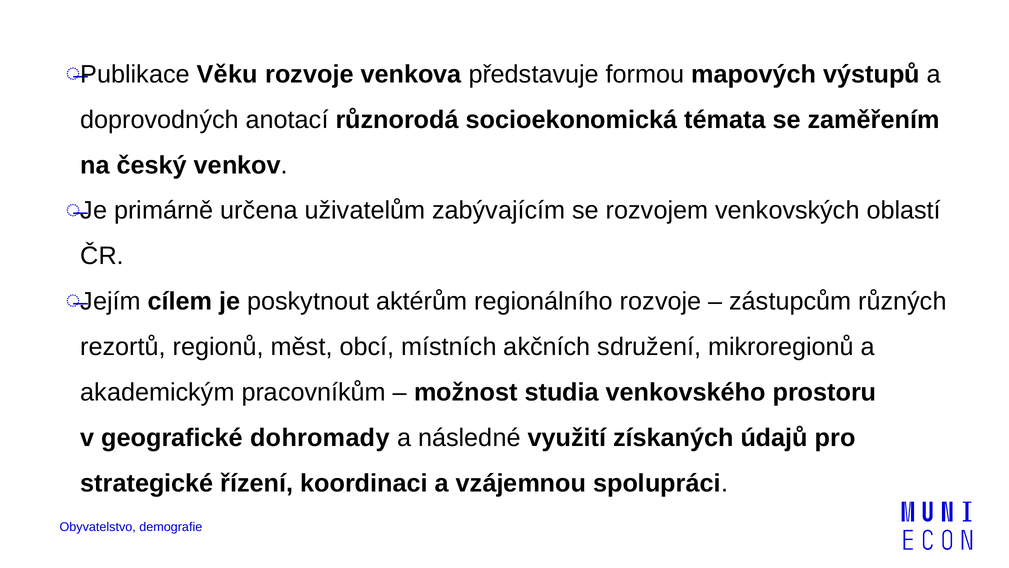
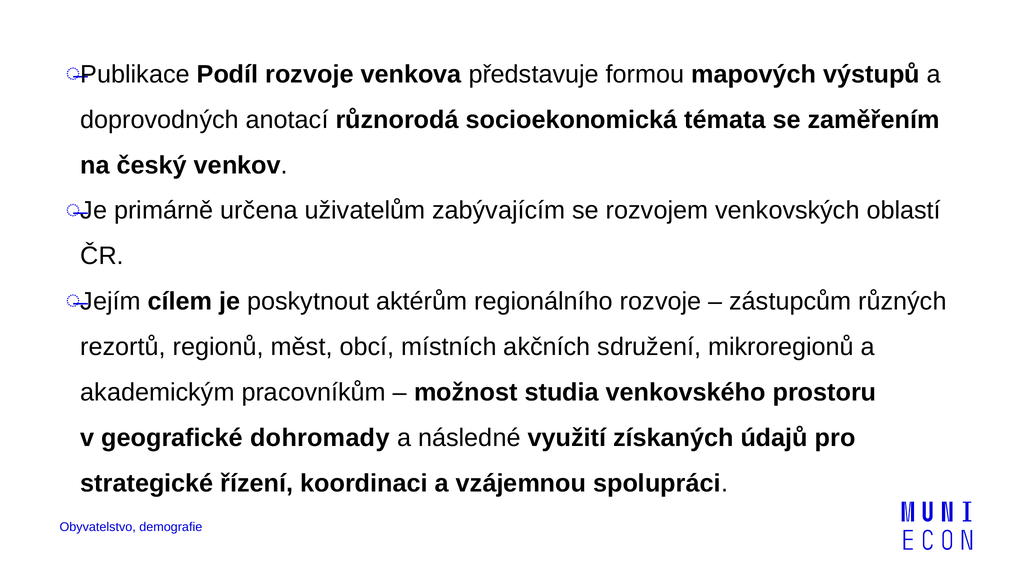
Věku: Věku -> Podíl
